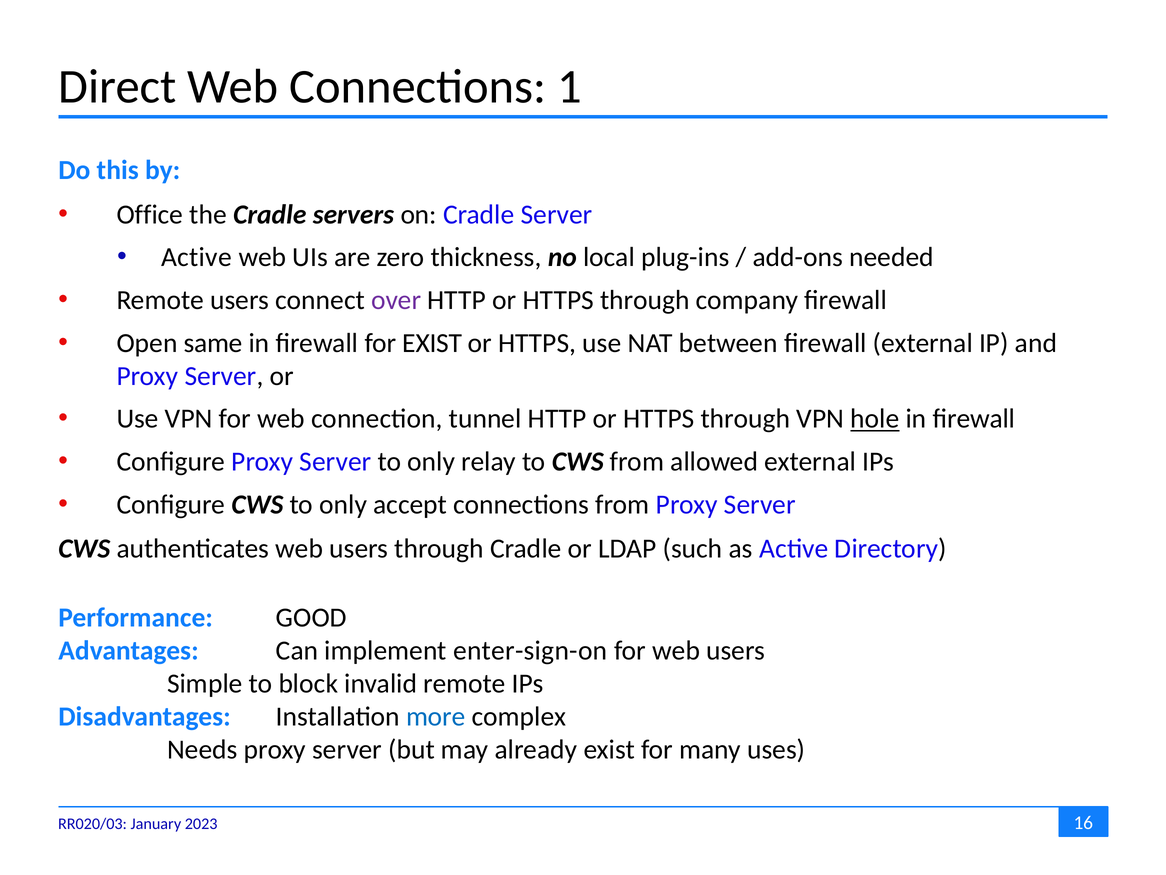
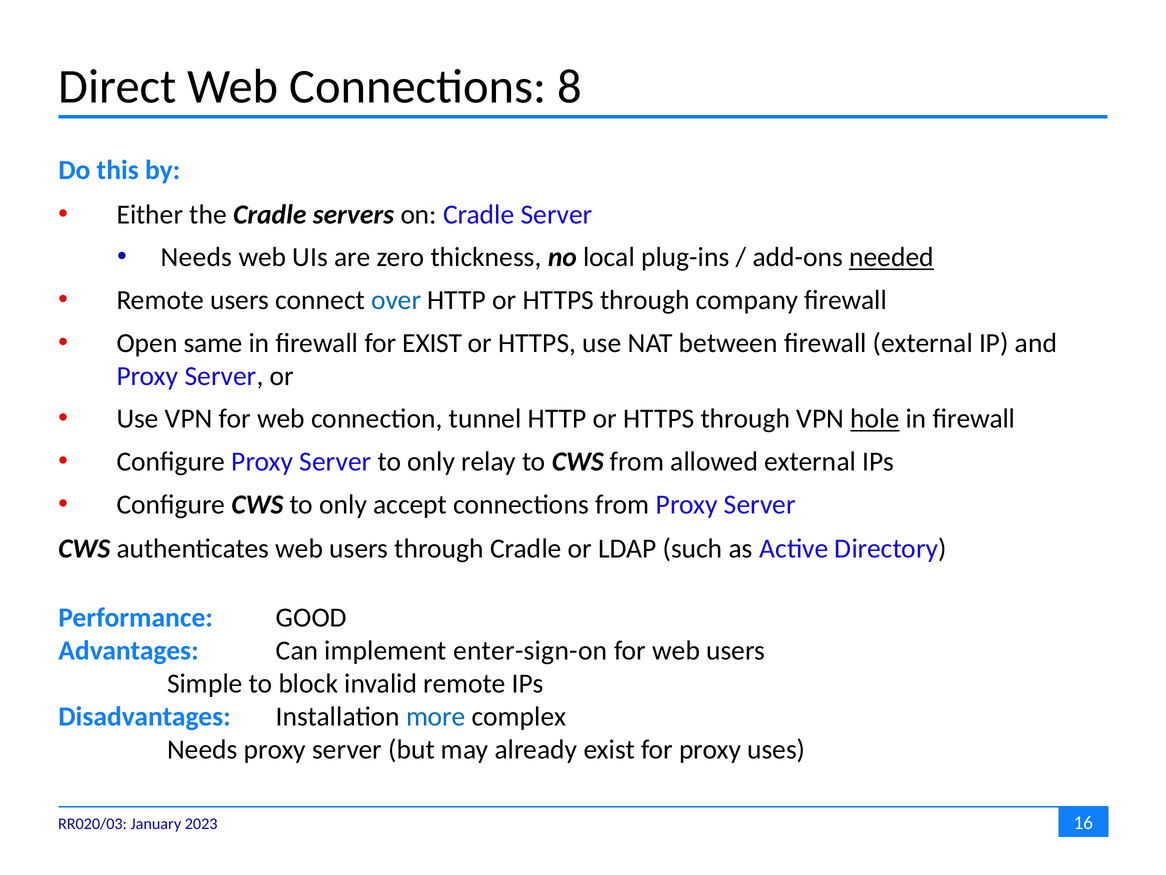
1: 1 -> 8
Office: Office -> Either
Active at (196, 257): Active -> Needs
needed underline: none -> present
over colour: purple -> blue
for many: many -> proxy
